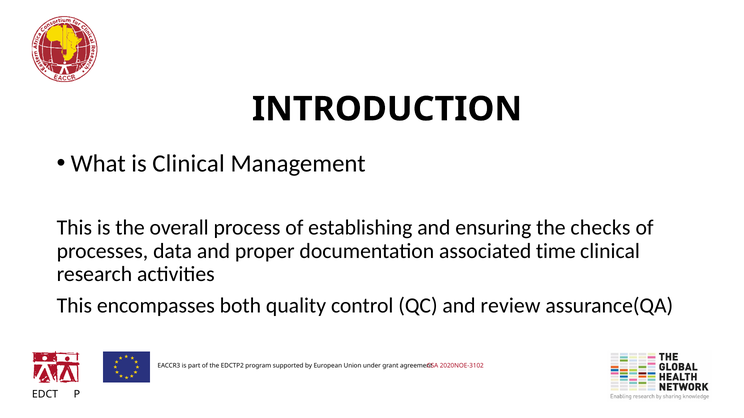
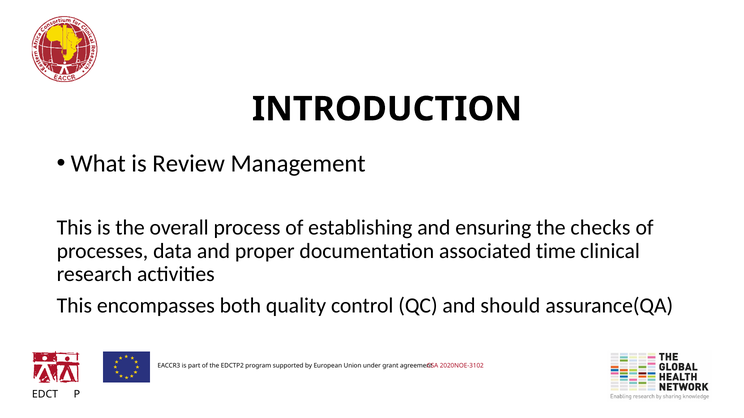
is Clinical: Clinical -> Review
review: review -> should
